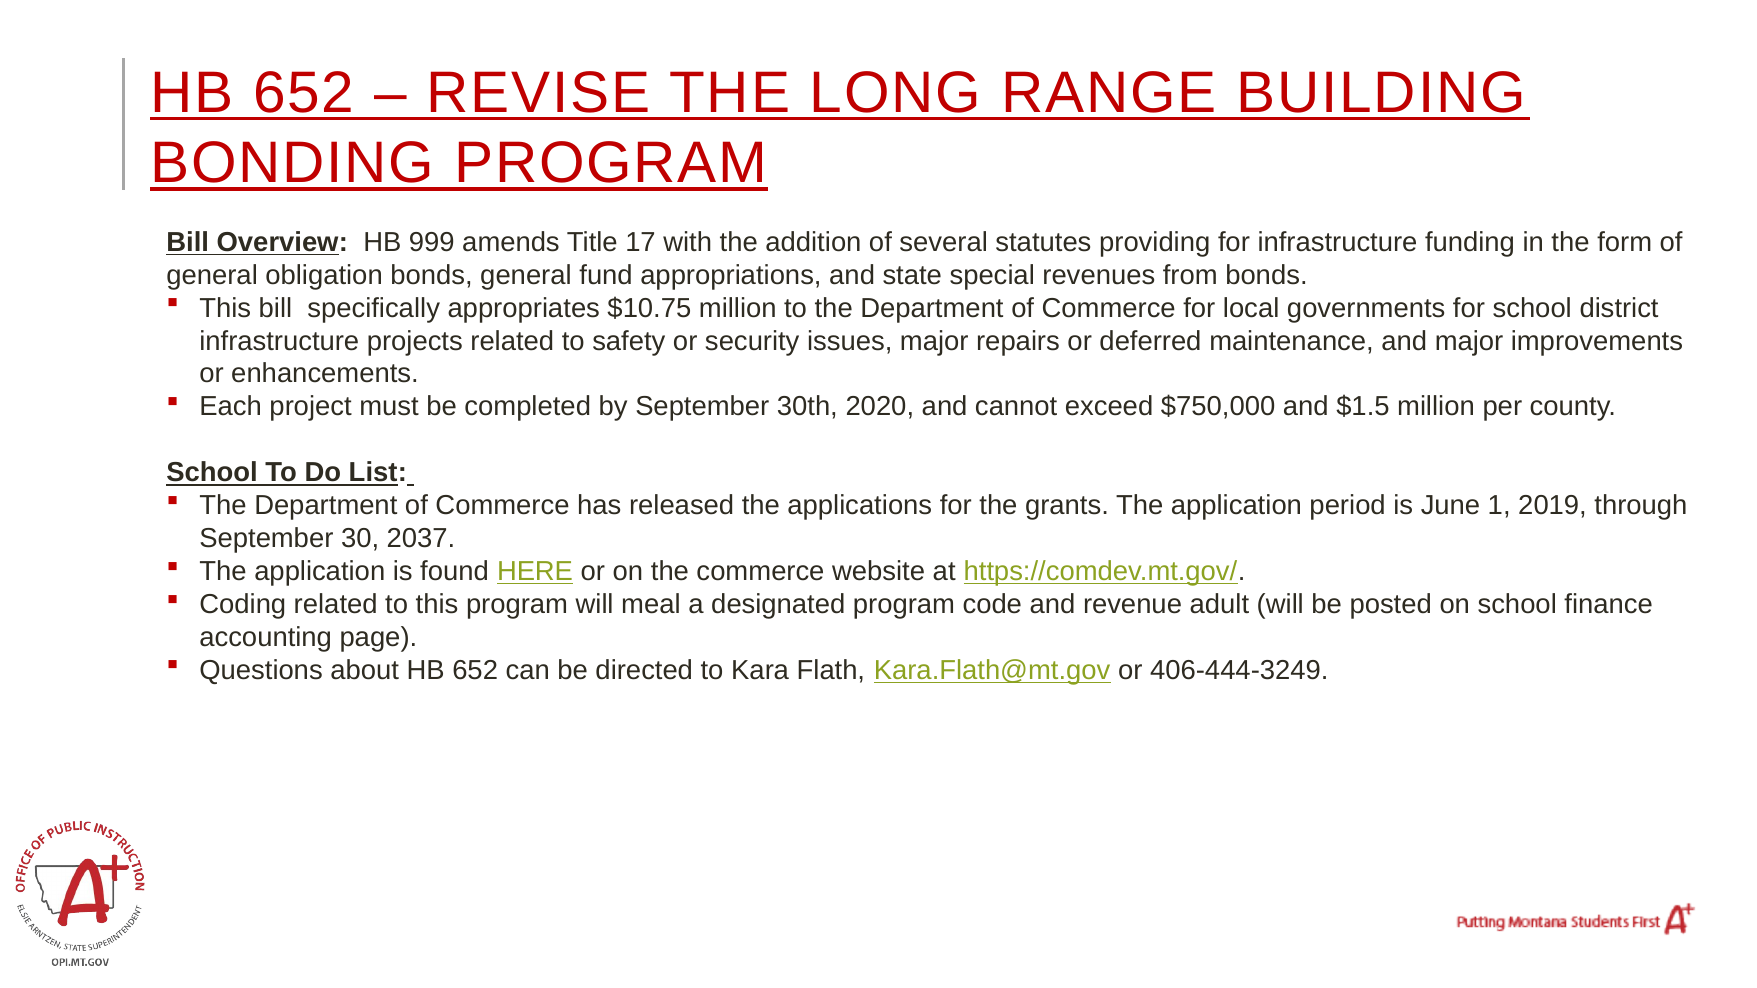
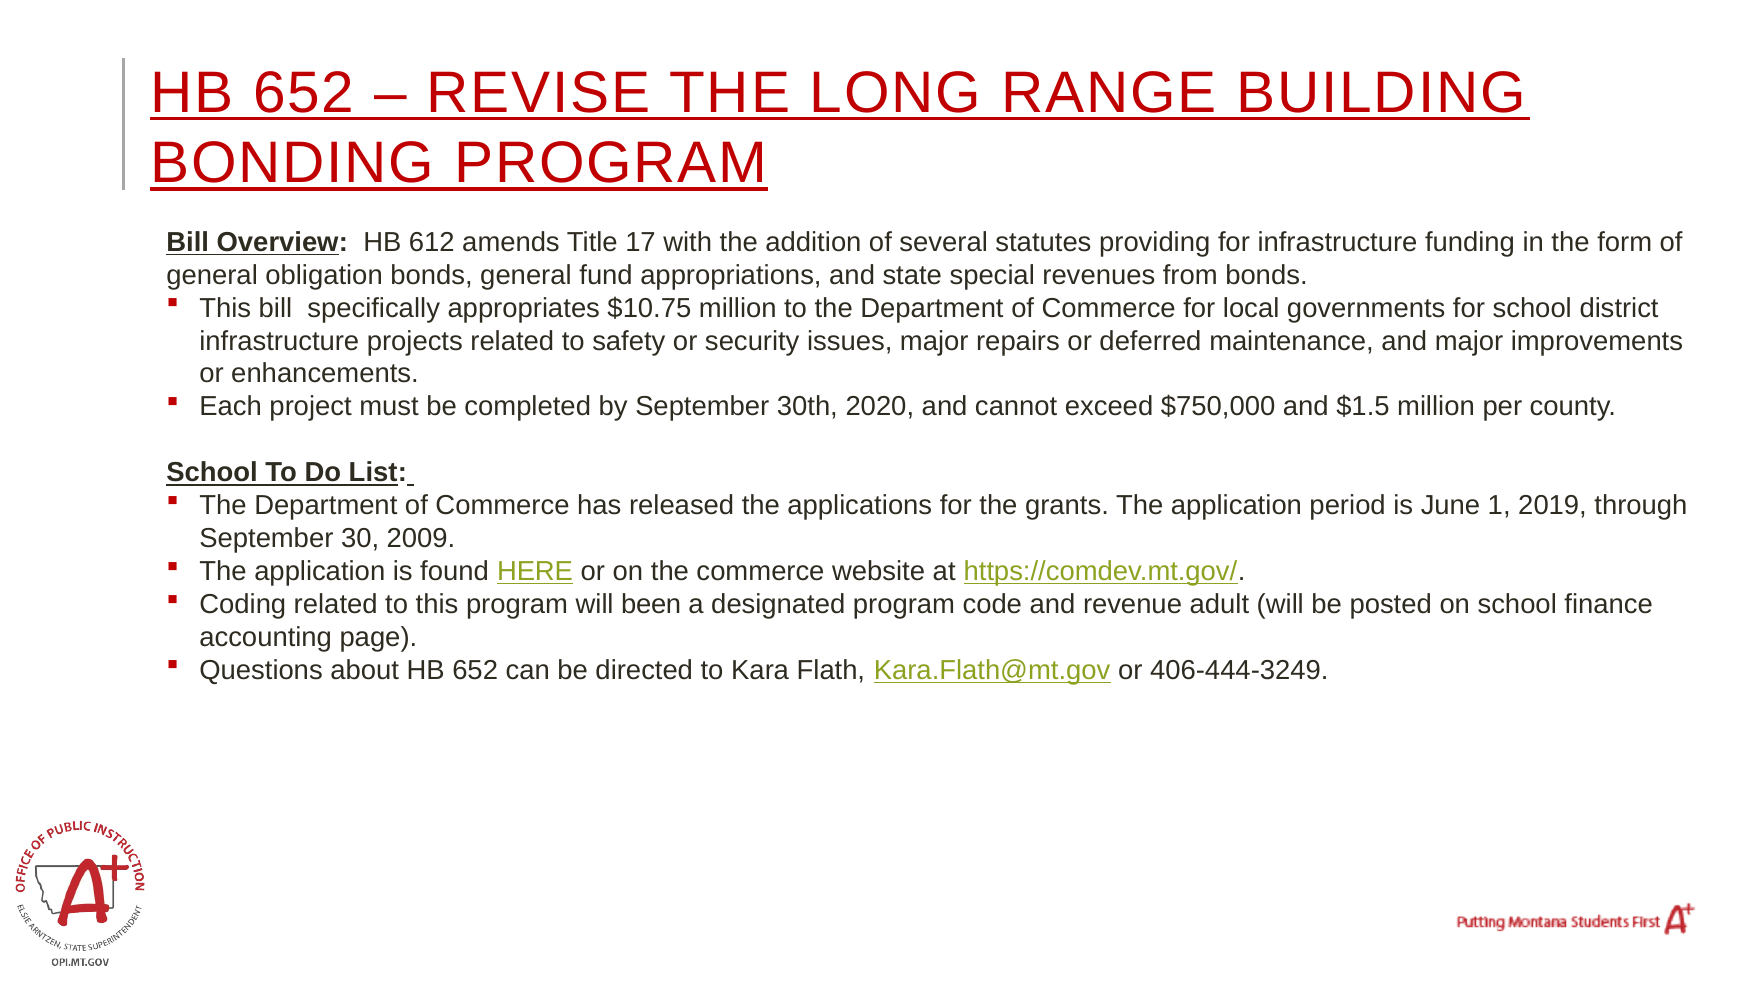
999: 999 -> 612
2037: 2037 -> 2009
meal: meal -> been
